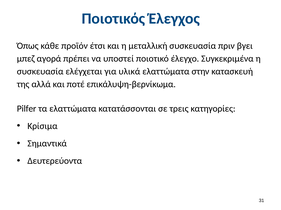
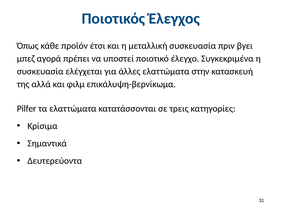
υλικά: υλικά -> άλλες
ποτέ: ποτέ -> φιλμ
